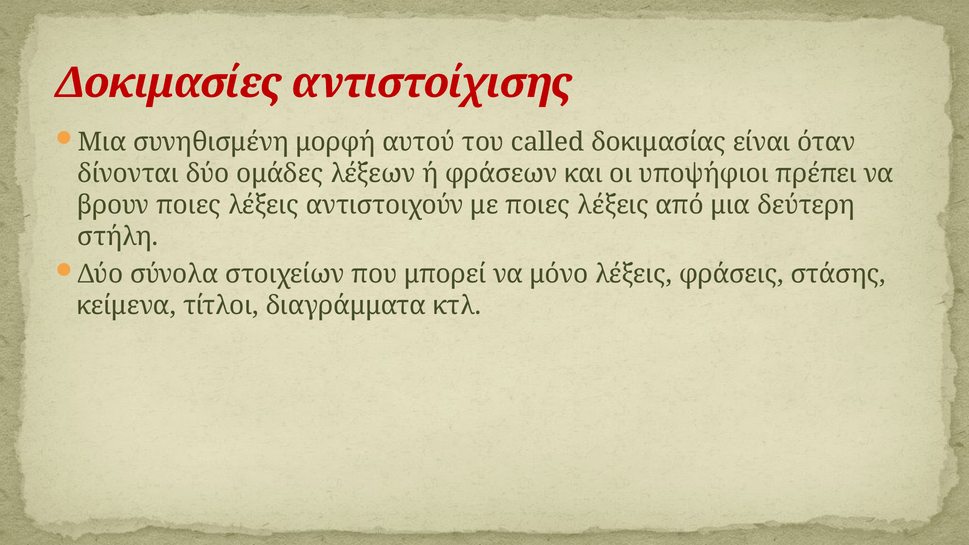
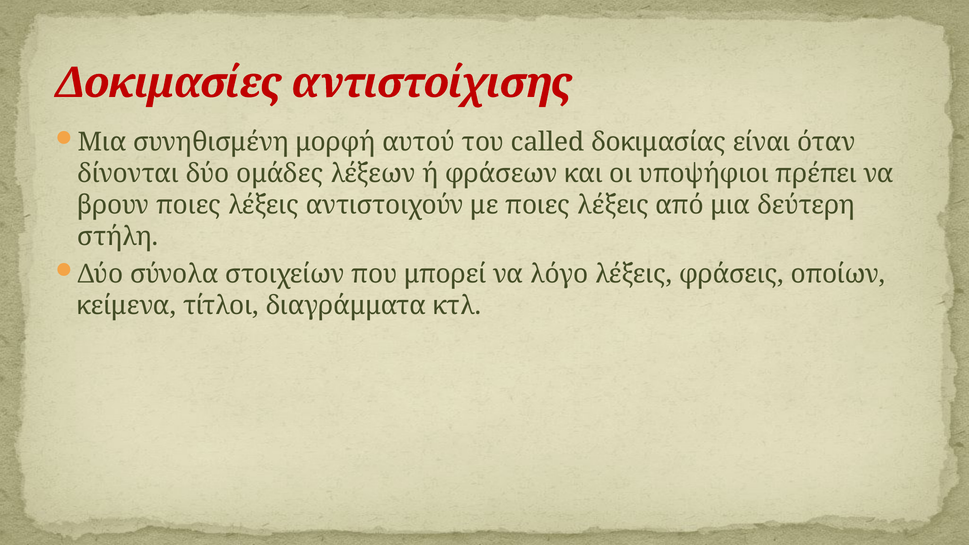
μόνο: μόνο -> λόγο
στάσης: στάσης -> οποίων
